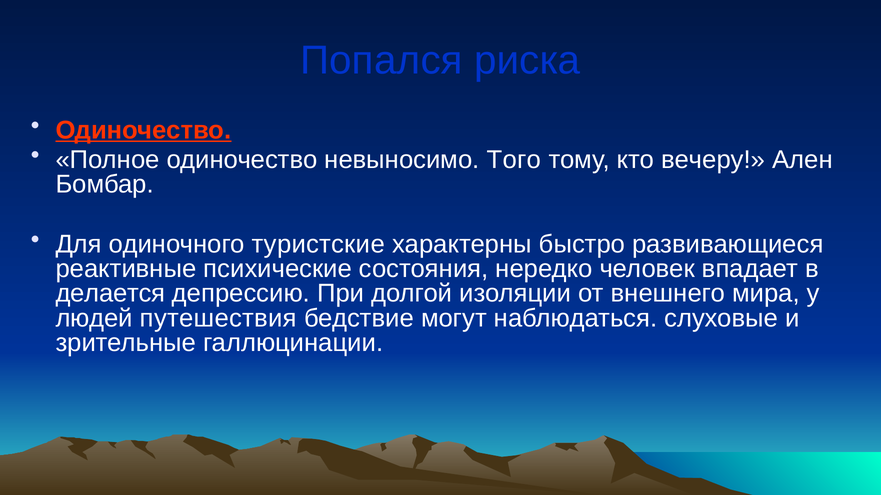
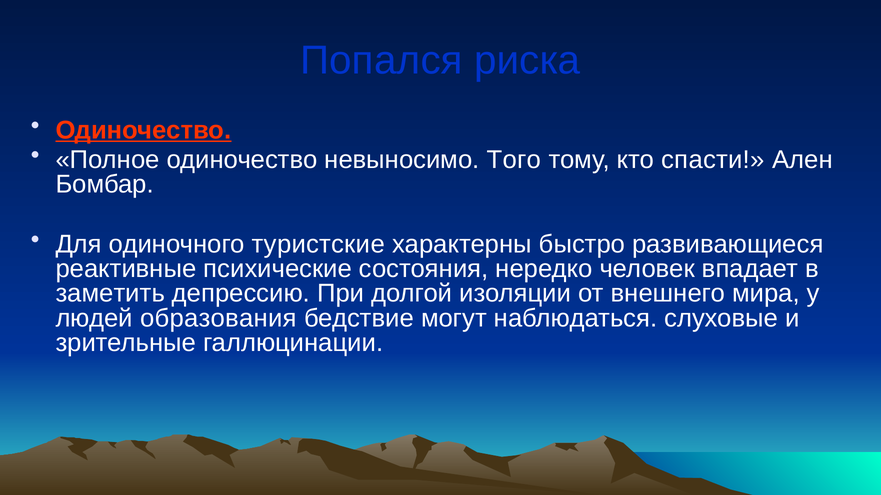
вечеру: вечеру -> спасти
делается: делается -> заметить
путешествия: путешествия -> образования
